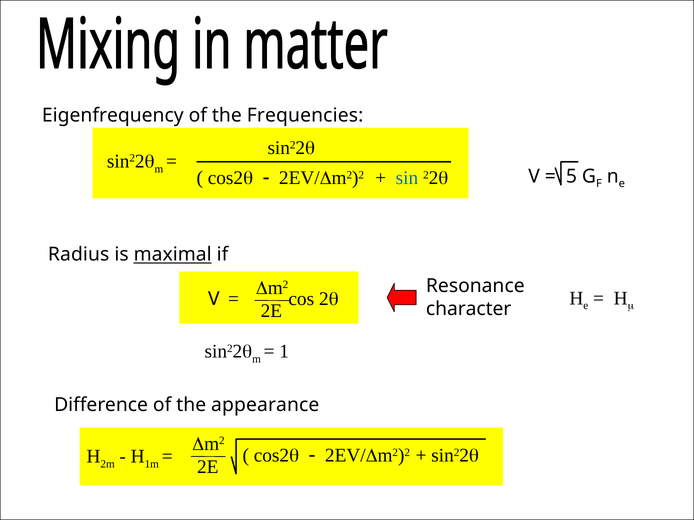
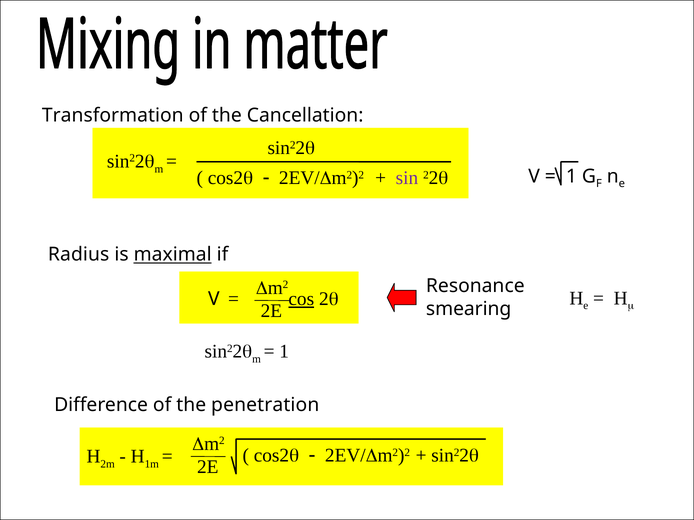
Eigenfrequency: Eigenfrequency -> Transformation
Frequencies: Frequencies -> Cancellation
sin colour: blue -> purple
5 at (571, 176): 5 -> 1
cos underline: none -> present
character: character -> smearing
appearance: appearance -> penetration
